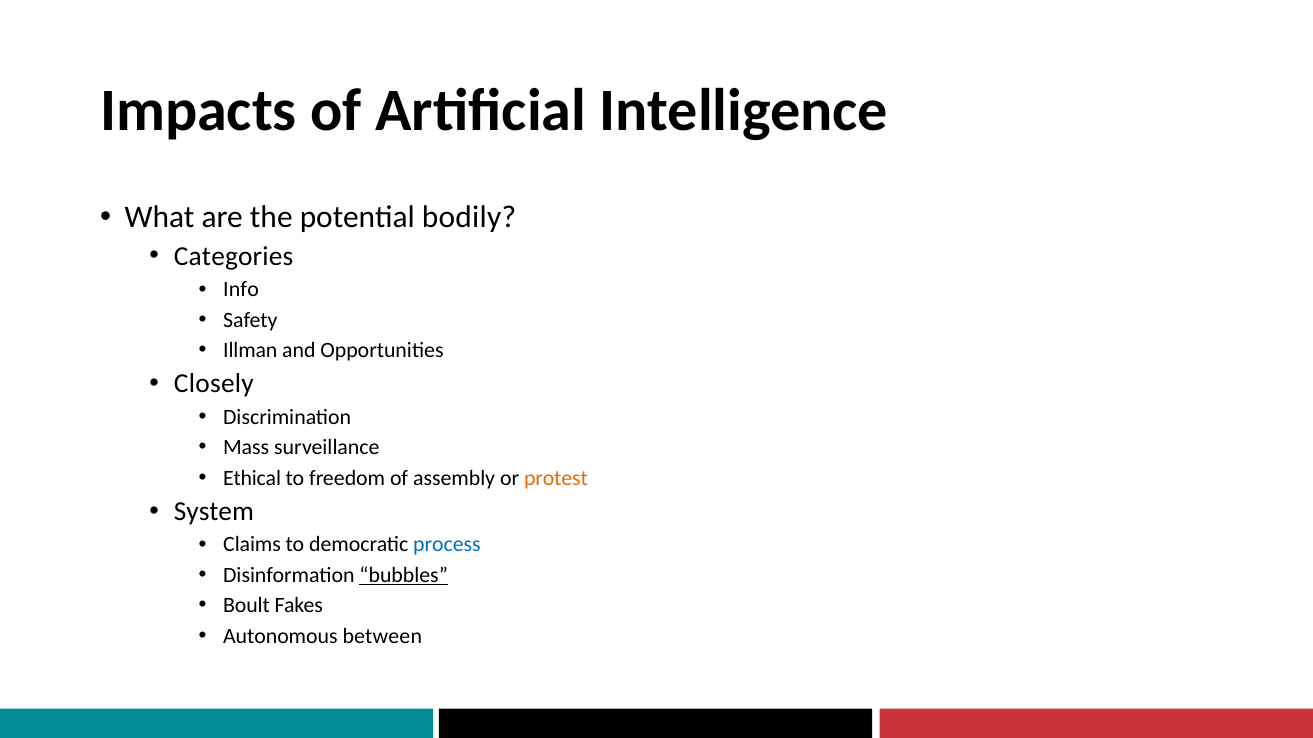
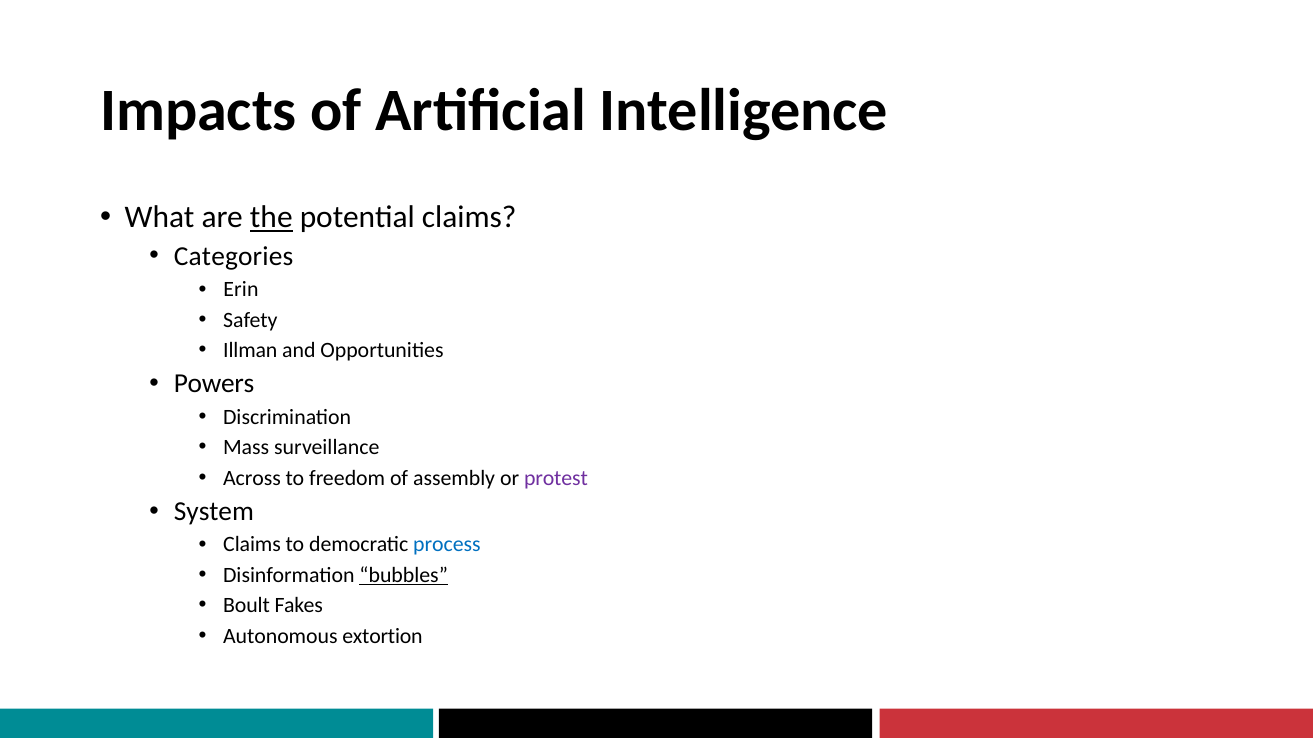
the underline: none -> present
potential bodily: bodily -> claims
Info: Info -> Erin
Closely: Closely -> Powers
Ethical: Ethical -> Across
protest colour: orange -> purple
between: between -> extortion
